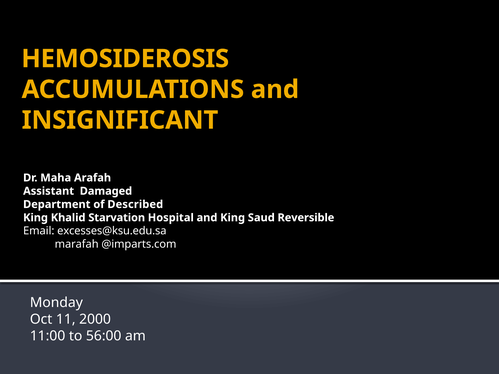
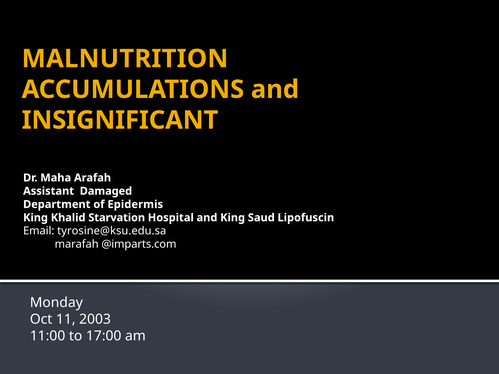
HEMOSIDEROSIS: HEMOSIDEROSIS -> MALNUTRITION
Described: Described -> Epidermis
Reversible: Reversible -> Lipofuscin
excesses@ksu.edu.sa: excesses@ksu.edu.sa -> tyrosine@ksu.edu.sa
2000: 2000 -> 2003
56:00: 56:00 -> 17:00
